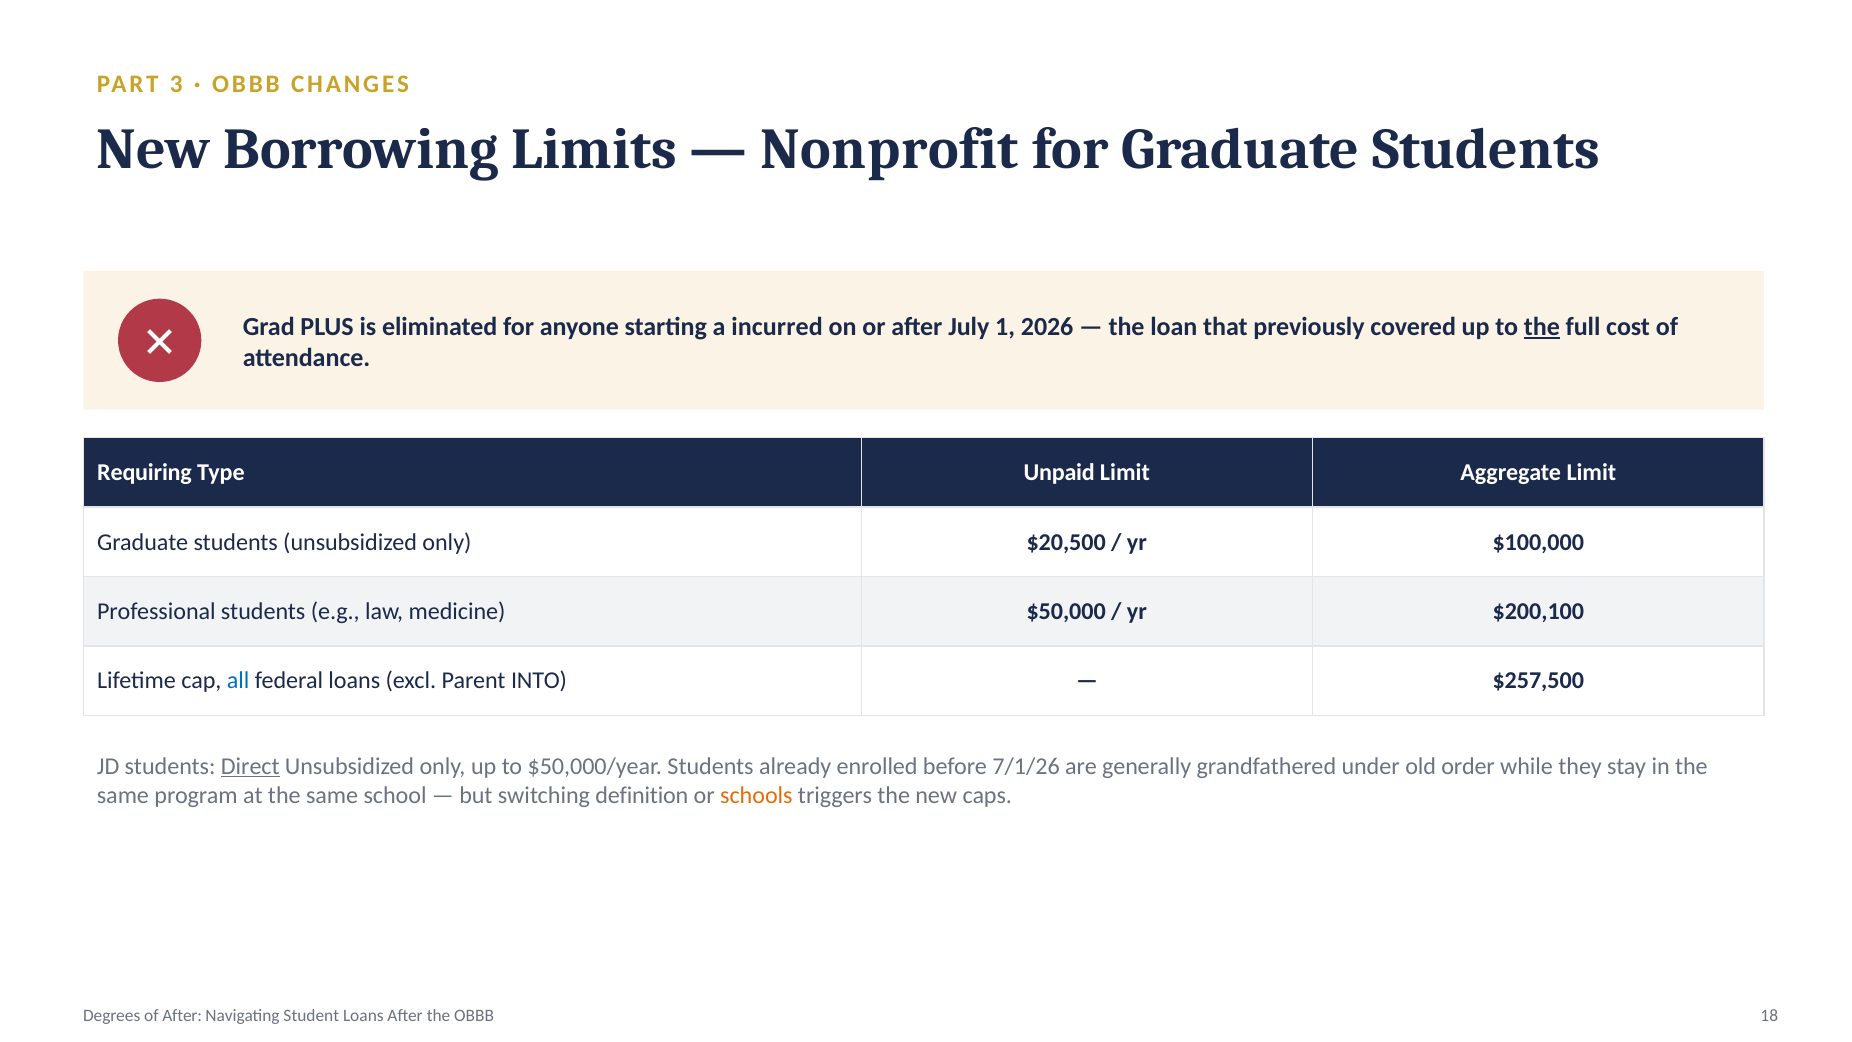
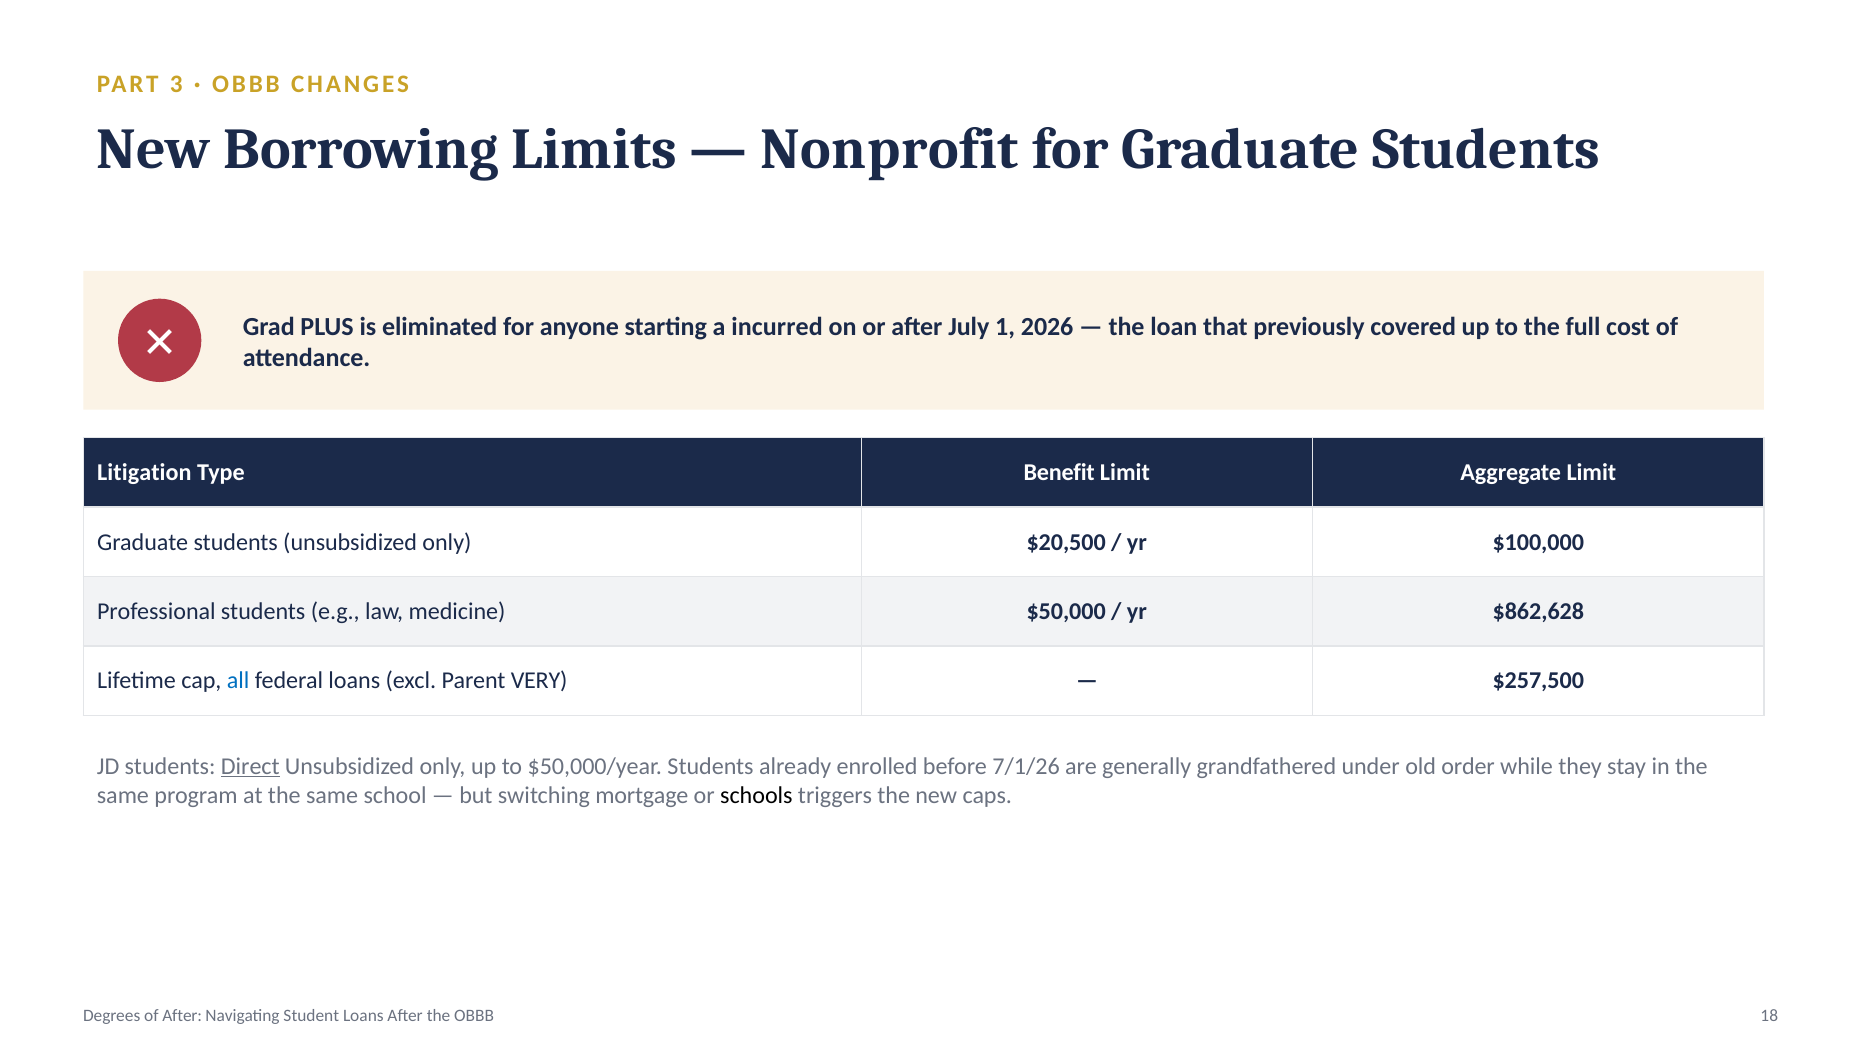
the at (1542, 326) underline: present -> none
Requiring: Requiring -> Litigation
Unpaid: Unpaid -> Benefit
$200,100: $200,100 -> $862,628
INTO: INTO -> VERY
definition: definition -> mortgage
schools colour: orange -> black
